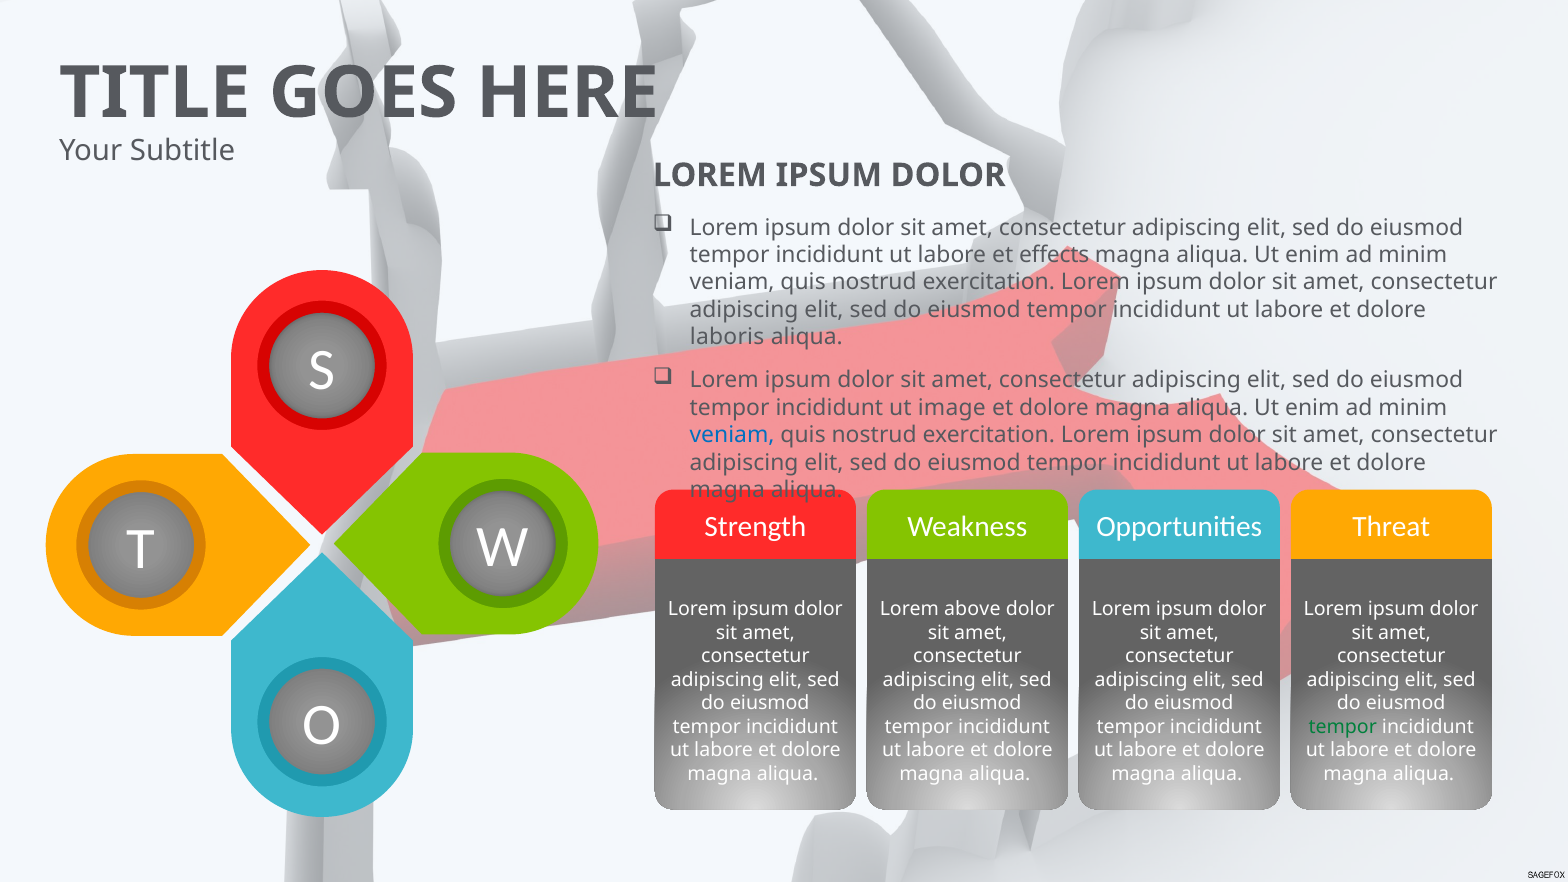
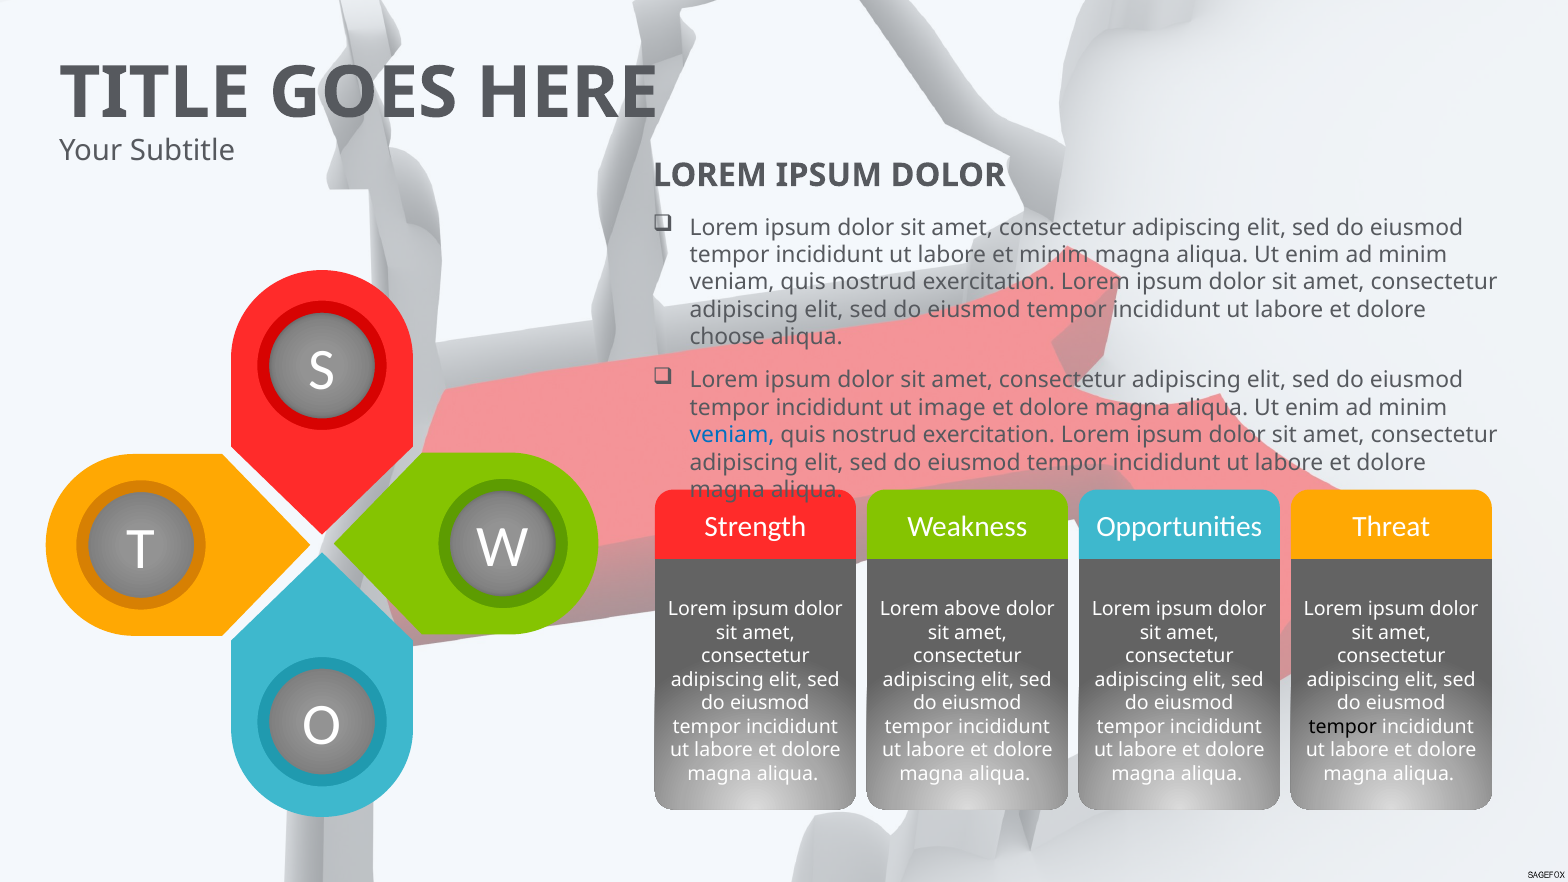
et effects: effects -> minim
laboris: laboris -> choose
tempor at (1343, 727) colour: green -> black
